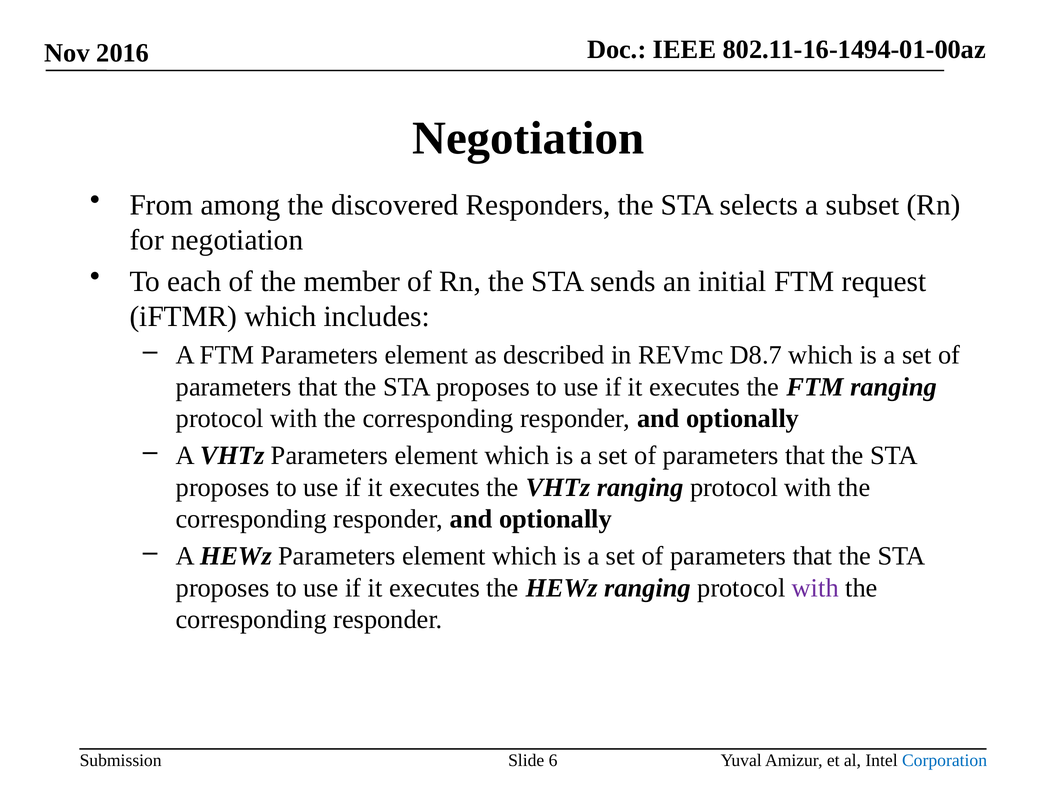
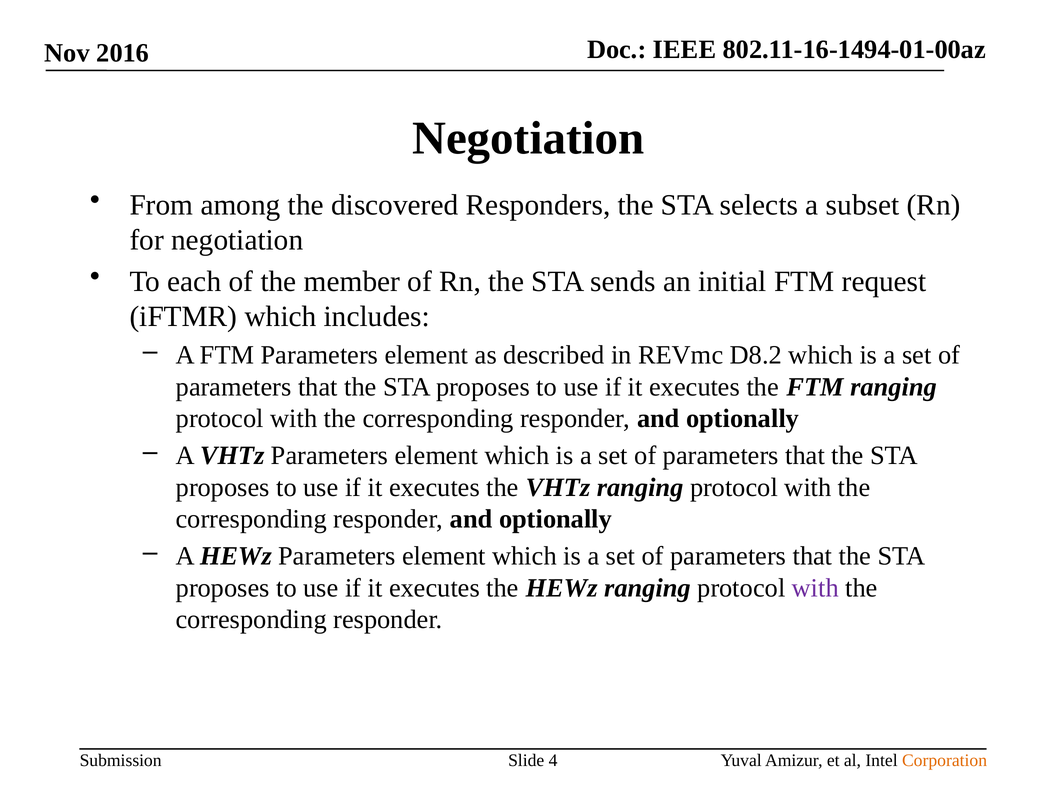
D8.7: D8.7 -> D8.2
6: 6 -> 4
Corporation colour: blue -> orange
